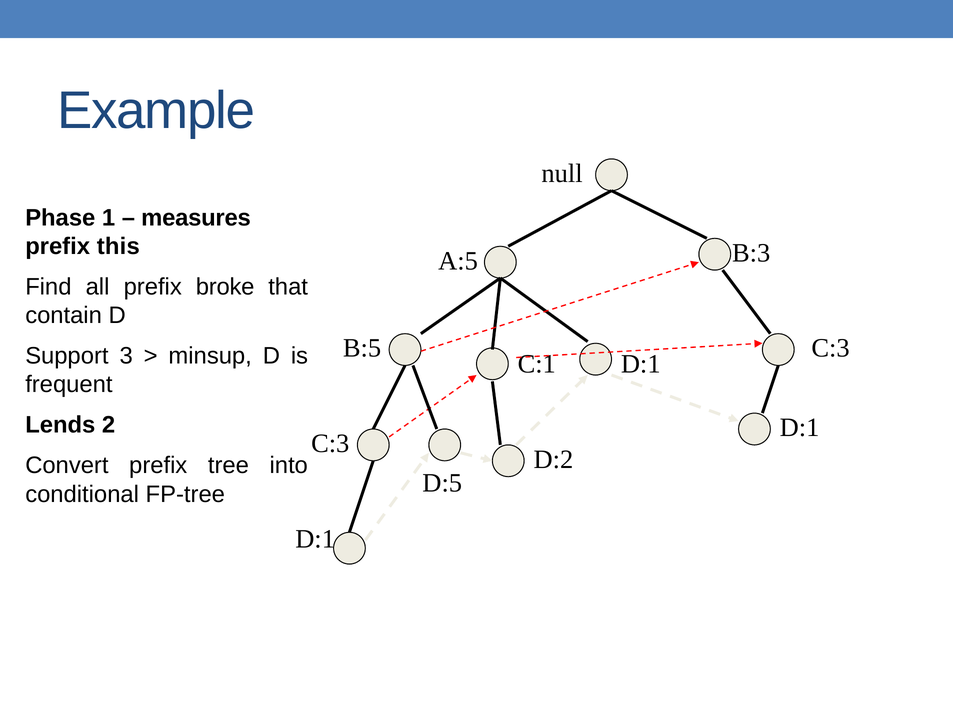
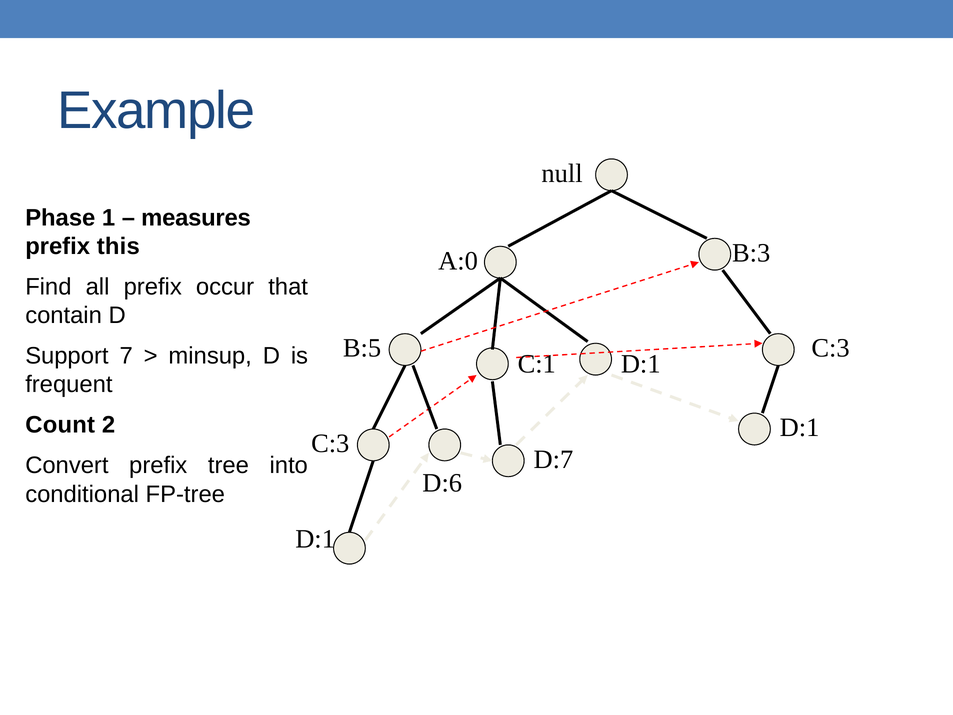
A:5: A:5 -> A:0
broke: broke -> occur
3: 3 -> 7
Lends: Lends -> Count
D:2: D:2 -> D:7
D:5: D:5 -> D:6
